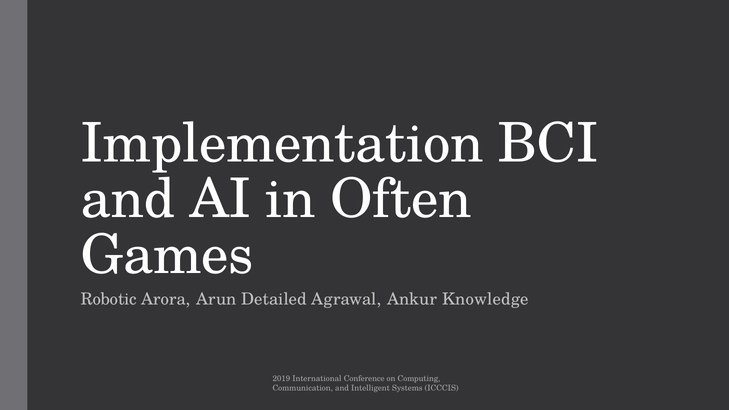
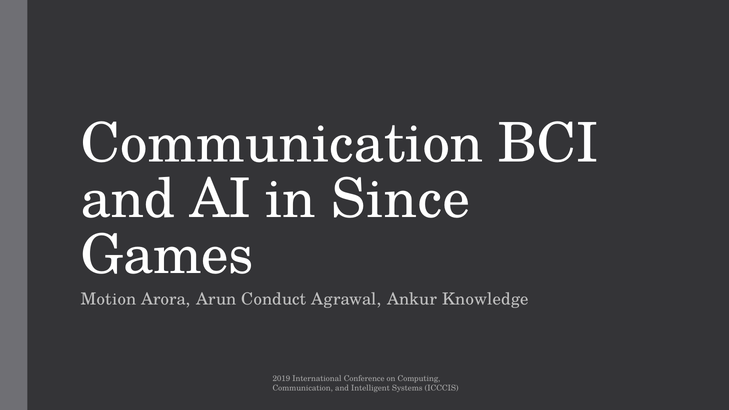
Implementation at (282, 144): Implementation -> Communication
Often: Often -> Since
Robotic: Robotic -> Motion
Detailed: Detailed -> Conduct
